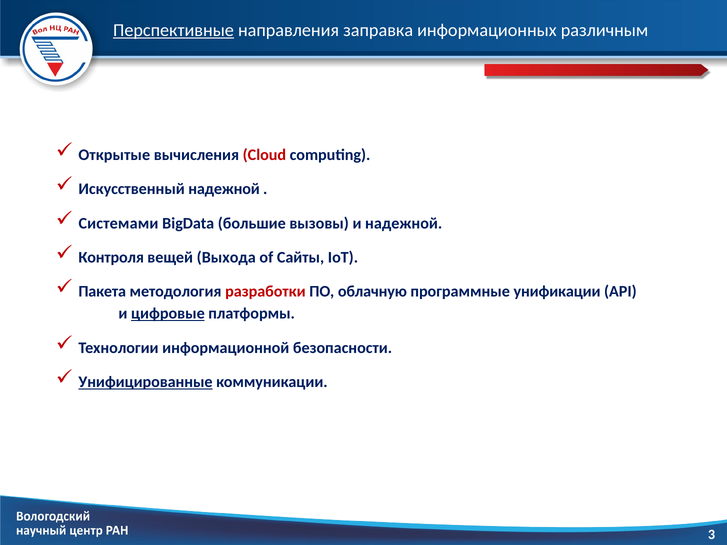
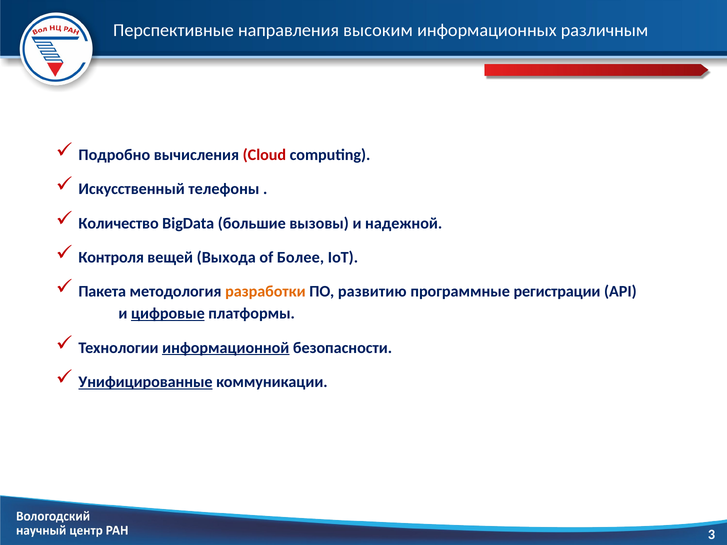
Перспективные underline: present -> none
заправка: заправка -> высоким
Открытые: Открытые -> Подробно
Искусственный надежной: надежной -> телефоны
Системами: Системами -> Количество
Сайты: Сайты -> Более
разработки colour: red -> orange
облачную: облачную -> развитию
унификации: унификации -> регистрации
информационной underline: none -> present
